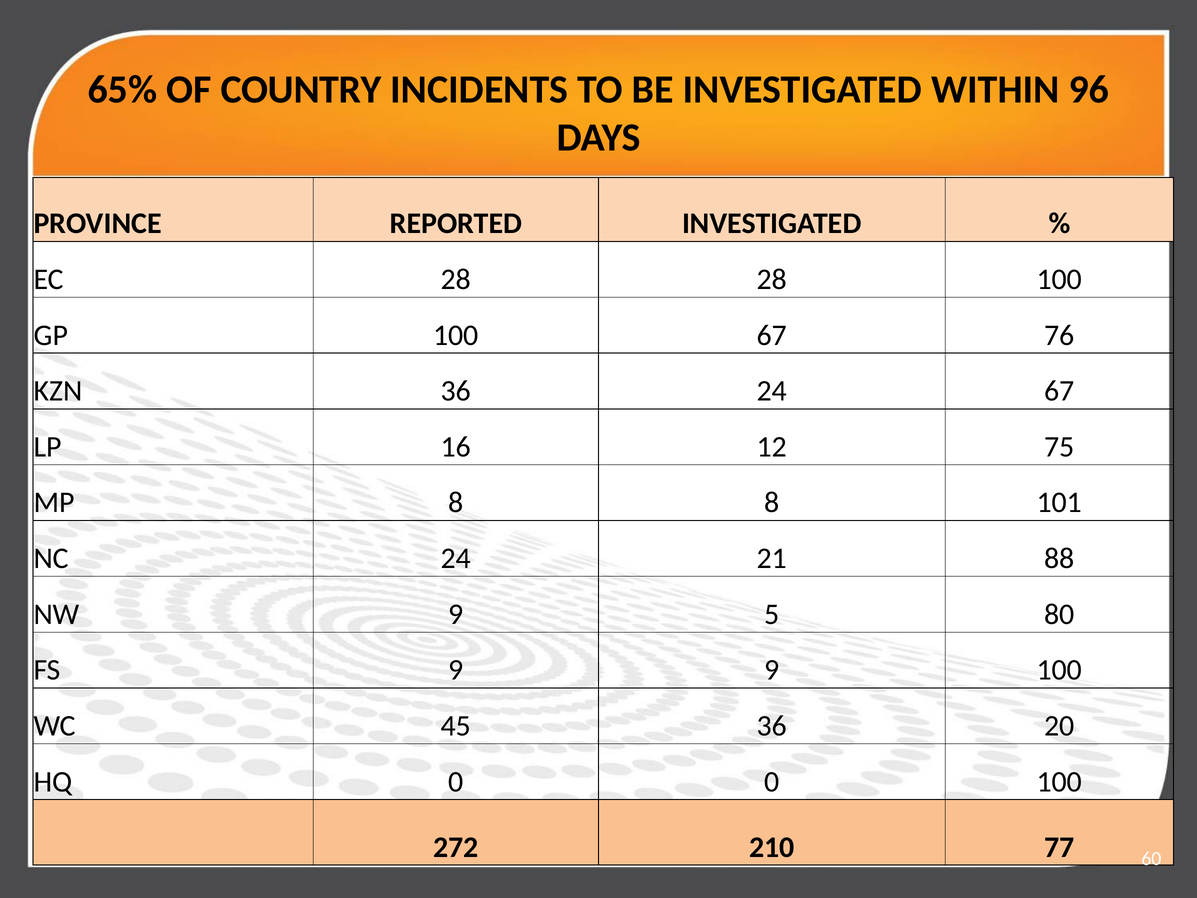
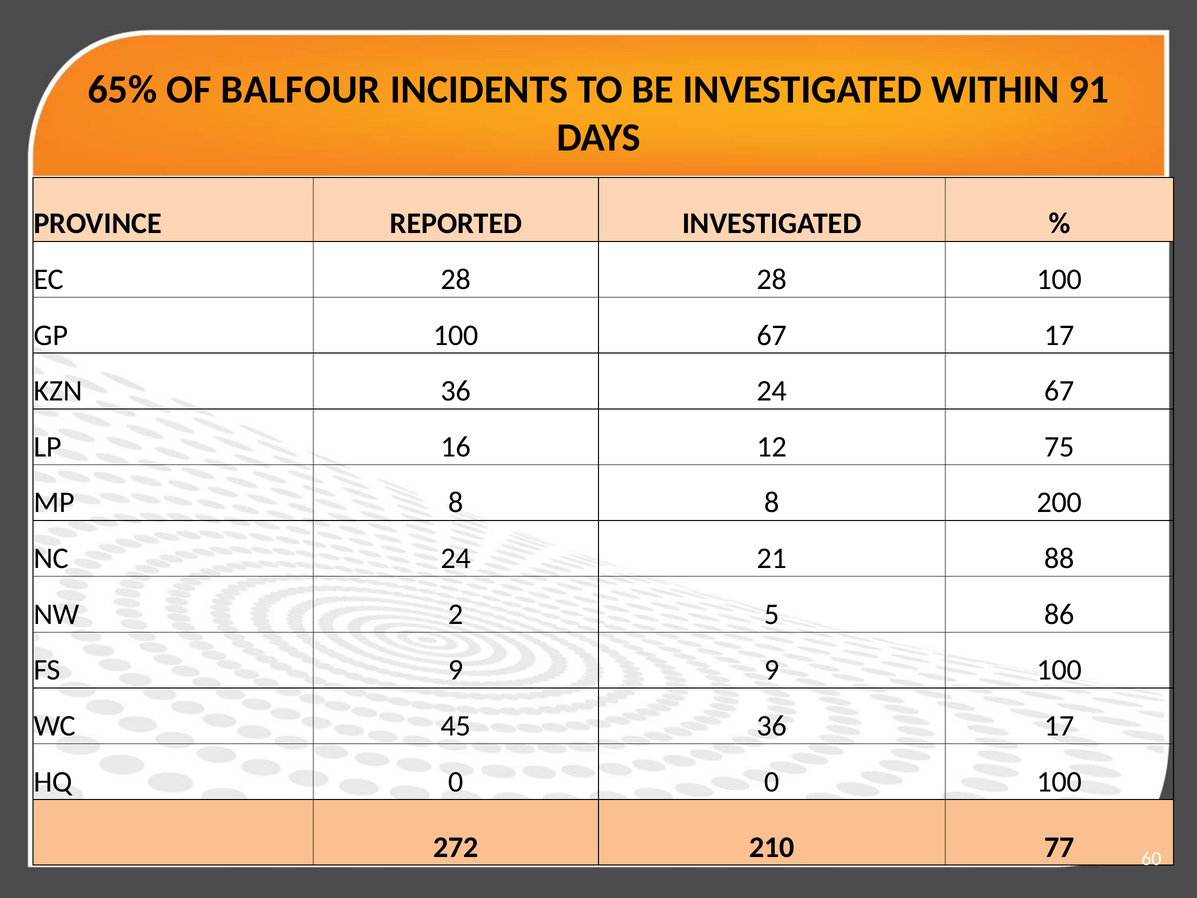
COUNTRY: COUNTRY -> BALFOUR
96: 96 -> 91
67 76: 76 -> 17
101: 101 -> 200
NW 9: 9 -> 2
80: 80 -> 86
36 20: 20 -> 17
